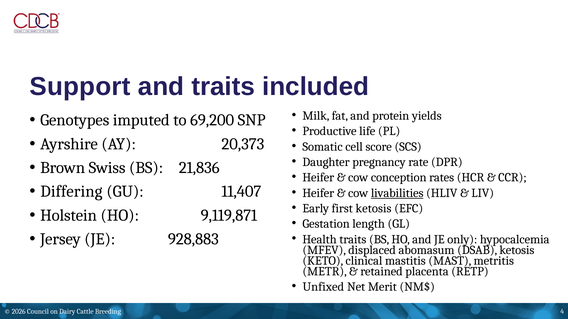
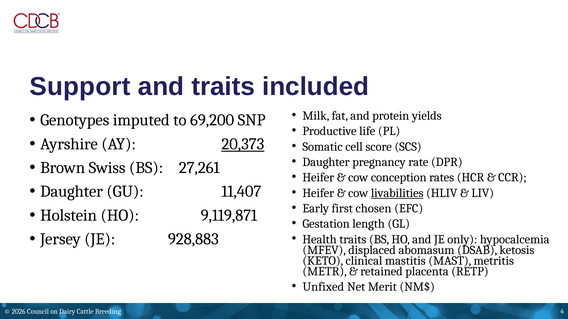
20,373 underline: none -> present
21,836: 21,836 -> 27,261
Differing at (71, 192): Differing -> Daughter
first ketosis: ketosis -> chosen
